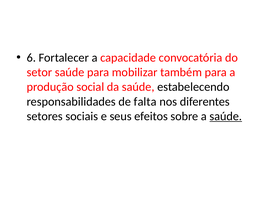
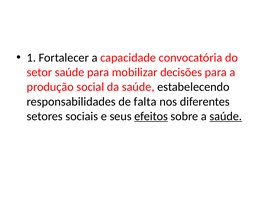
6: 6 -> 1
também: também -> decisões
efeitos underline: none -> present
